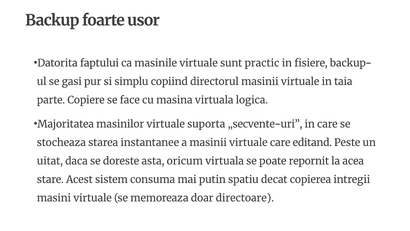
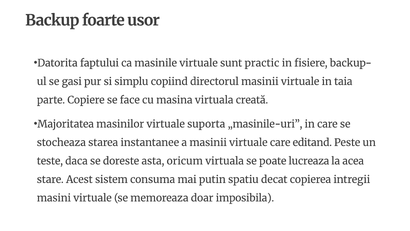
logica: logica -> creată
„secvente-uri: „secvente-uri -> „masinile-uri
uitat: uitat -> teste
repornit: repornit -> lucreaza
directoare: directoare -> imposibila
